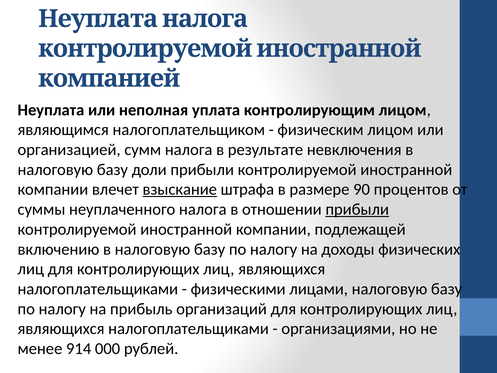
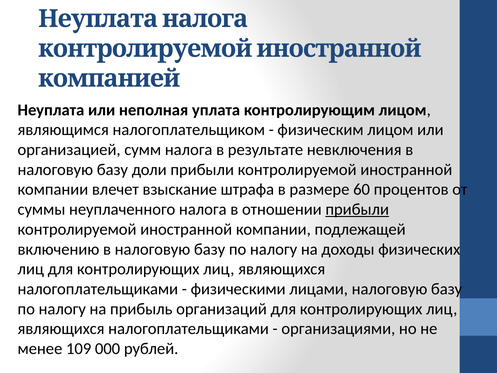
взыскание underline: present -> none
90: 90 -> 60
914: 914 -> 109
